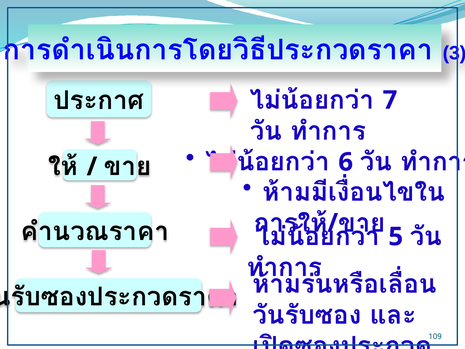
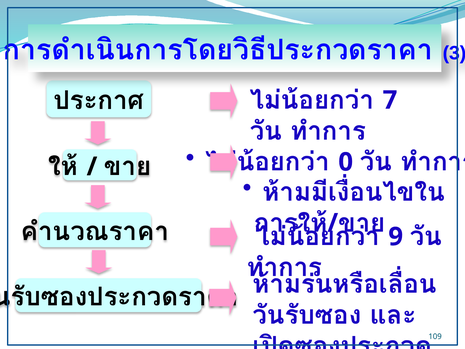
6: 6 -> 0
5: 5 -> 9
